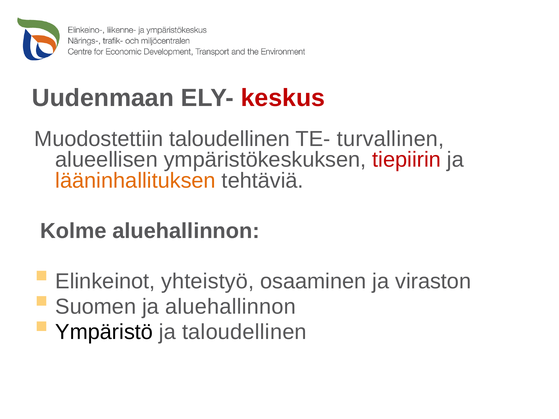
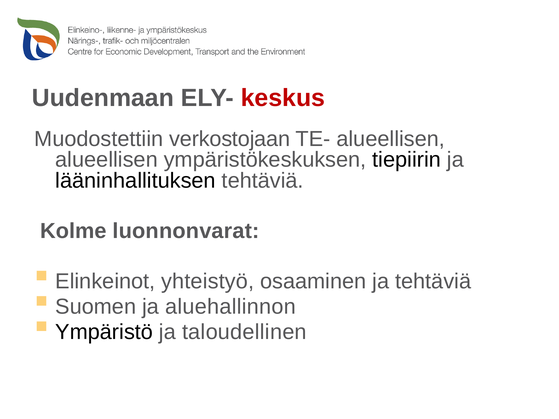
Muodostettiin taloudellinen: taloudellinen -> verkostojaan
TE- turvallinen: turvallinen -> alueellisen
tiepiirin colour: red -> black
lääninhallituksen colour: orange -> black
Kolme aluehallinnon: aluehallinnon -> luonnonvarat
ja viraston: viraston -> tehtäviä
